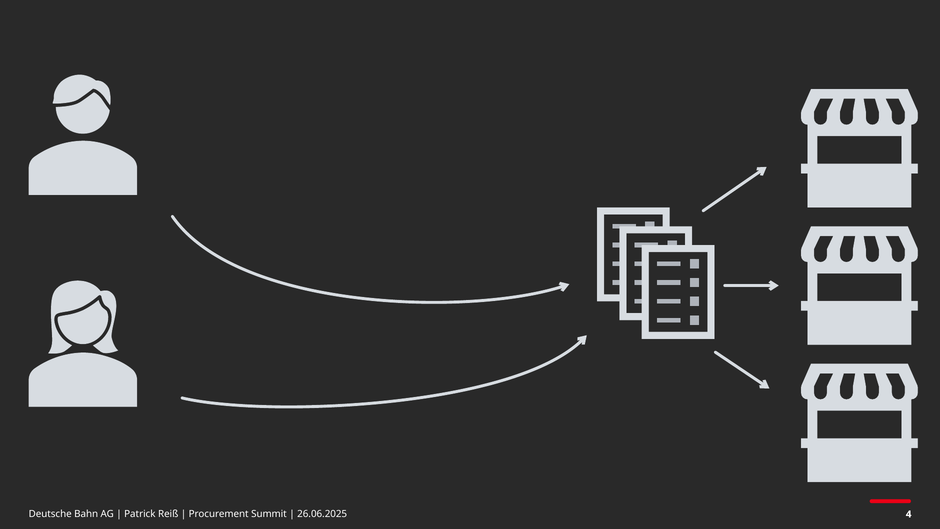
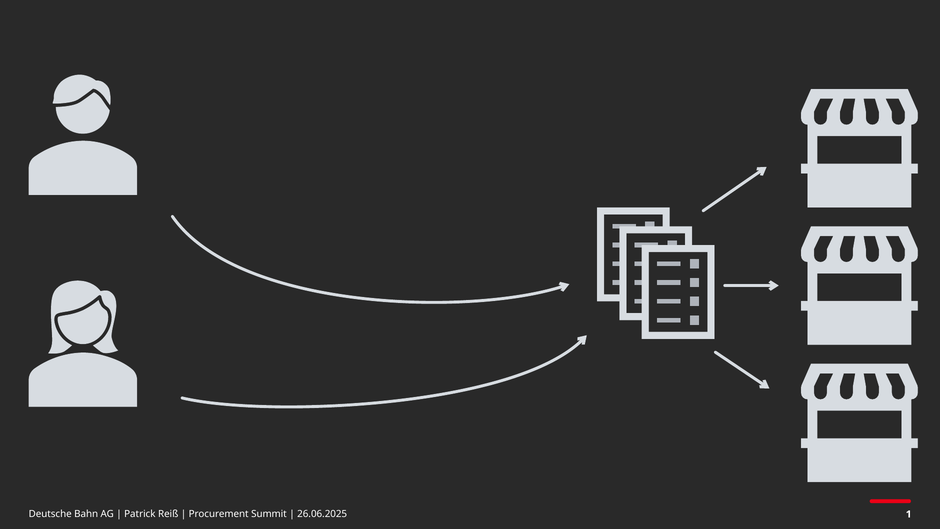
4: 4 -> 1
